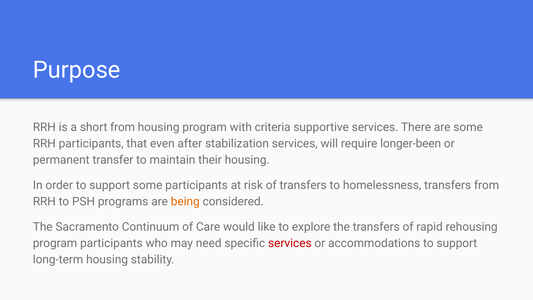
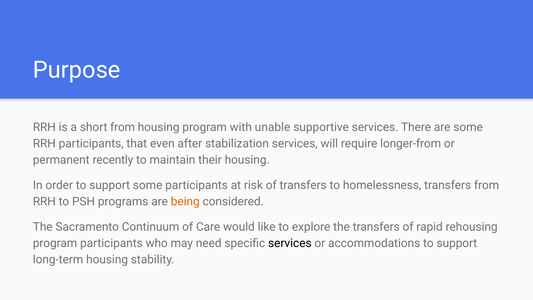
criteria: criteria -> unable
longer-been: longer-been -> longer-from
transfer: transfer -> recently
services at (290, 243) colour: red -> black
